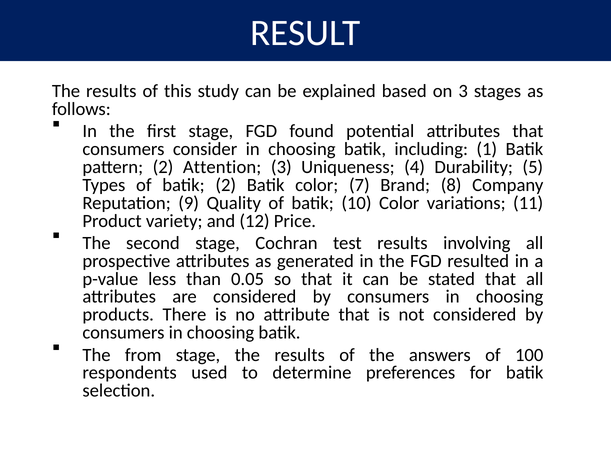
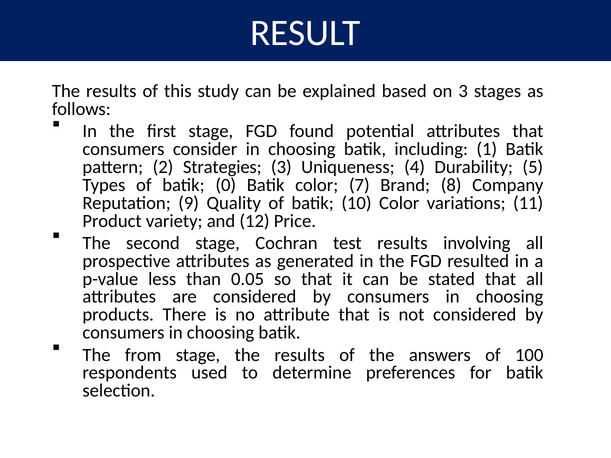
Attention: Attention -> Strategies
batik 2: 2 -> 0
